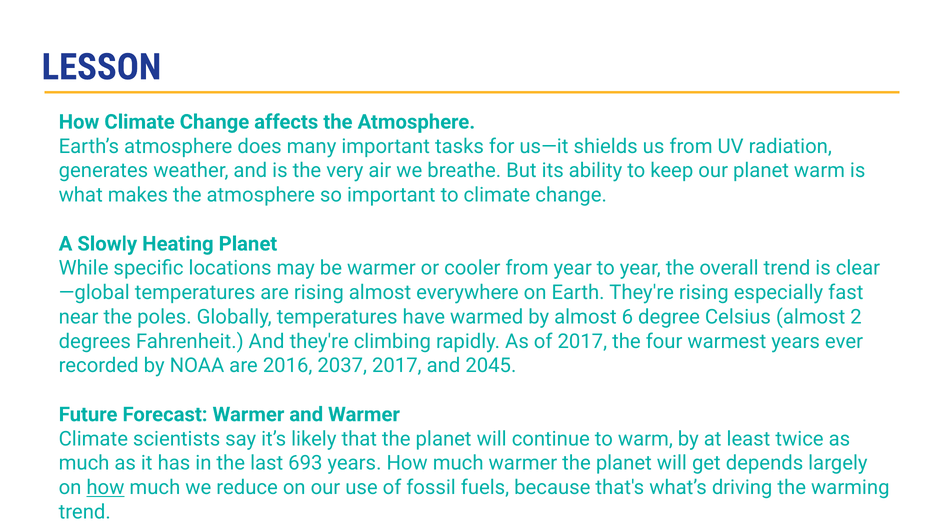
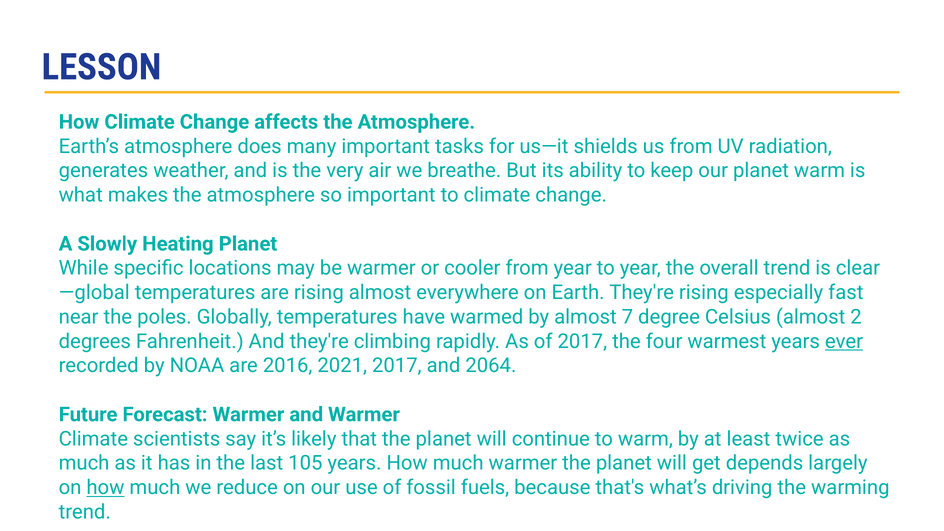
6: 6 -> 7
ever underline: none -> present
2037: 2037 -> 2021
2045: 2045 -> 2064
693: 693 -> 105
